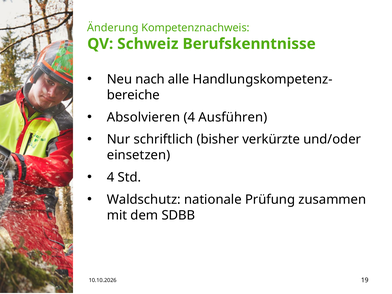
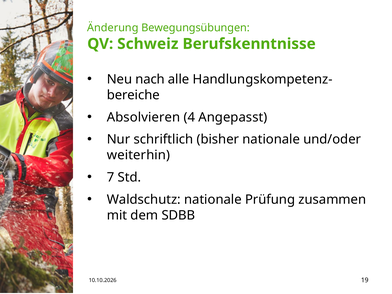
Kompetenznachweis: Kompetenznachweis -> Bewegungsübungen
Ausführen: Ausführen -> Angepasst
bisher verkürzte: verkürzte -> nationale
einsetzen: einsetzen -> weiterhin
4 at (111, 177): 4 -> 7
